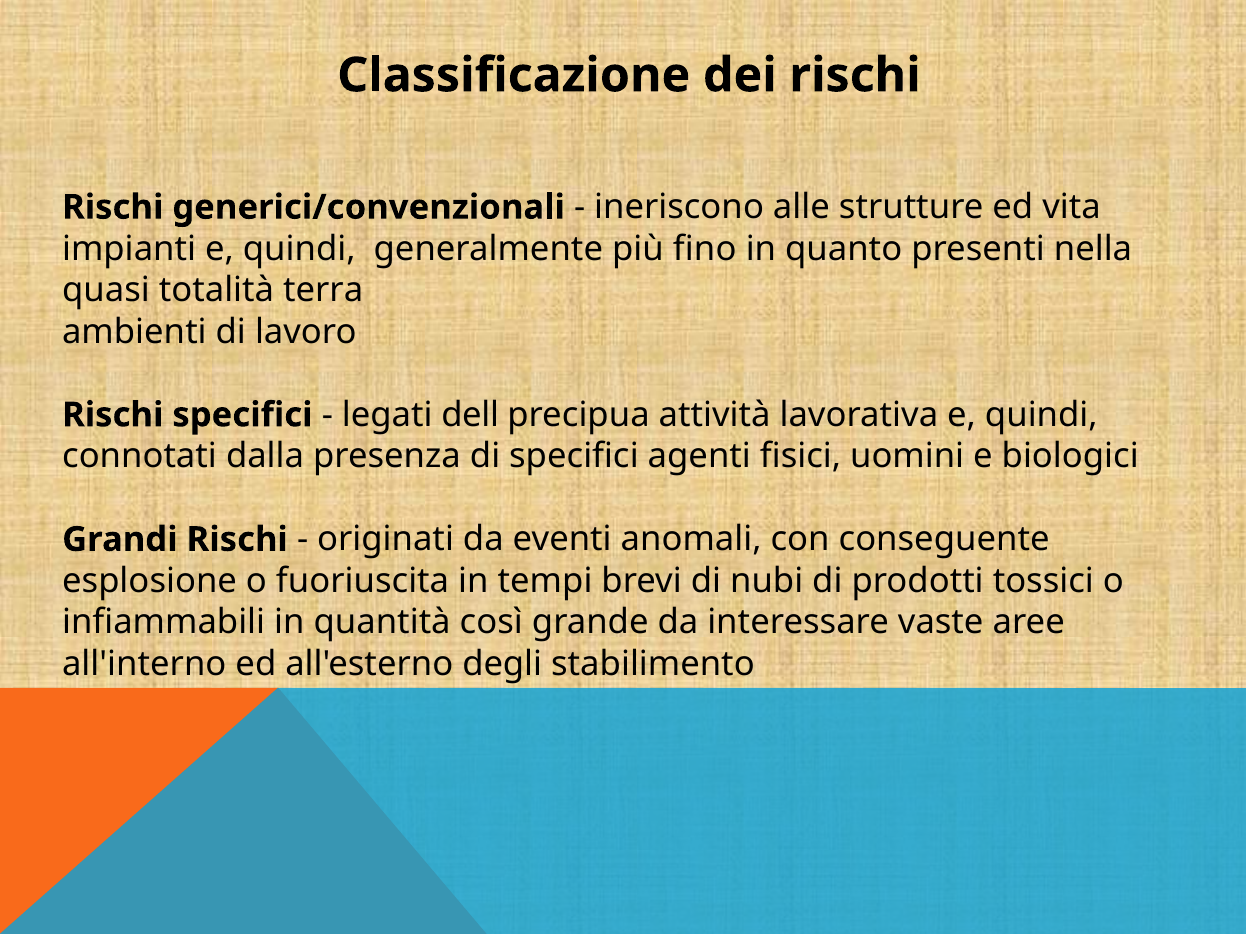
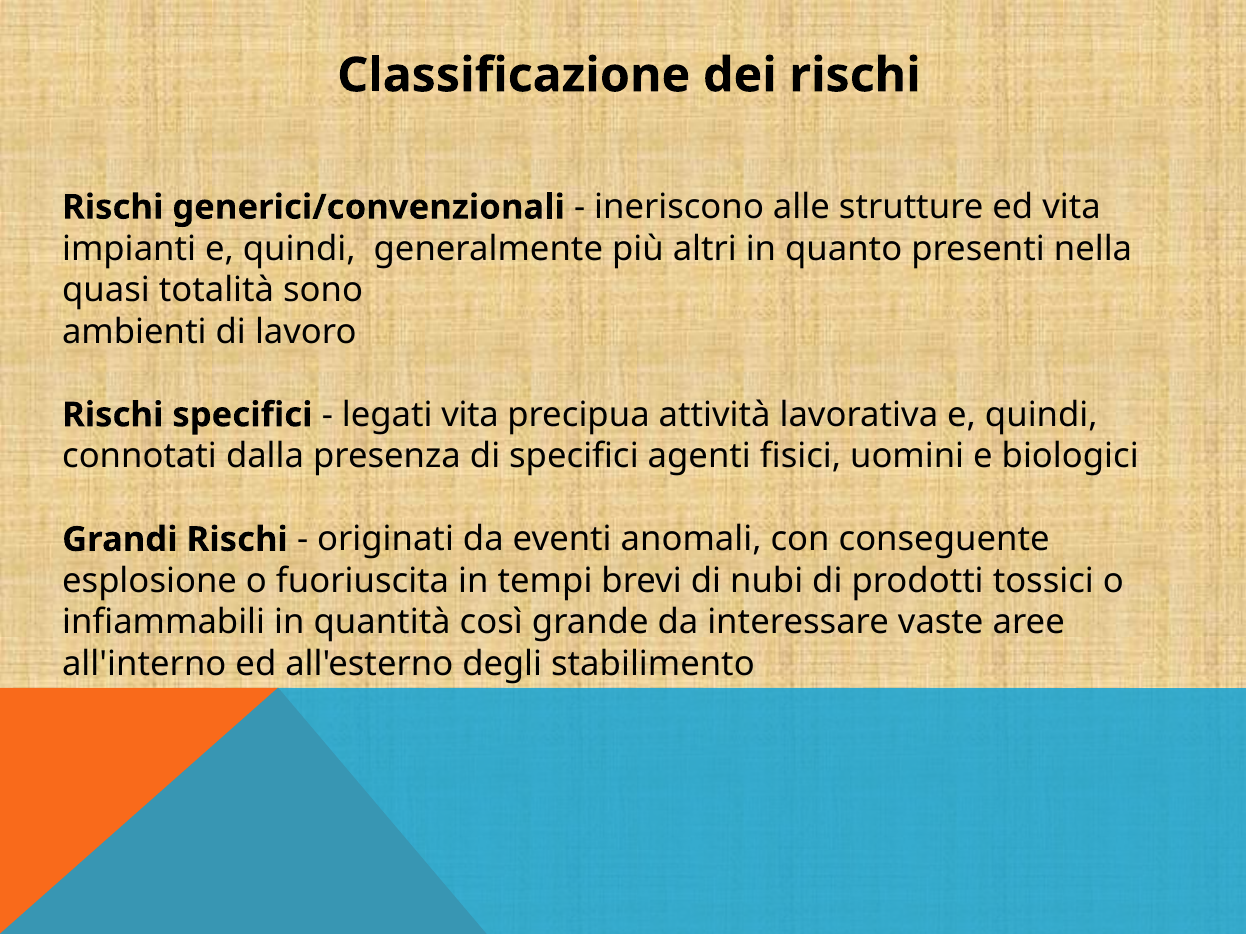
fino: fino -> altri
terra: terra -> sono
legati dell: dell -> vita
